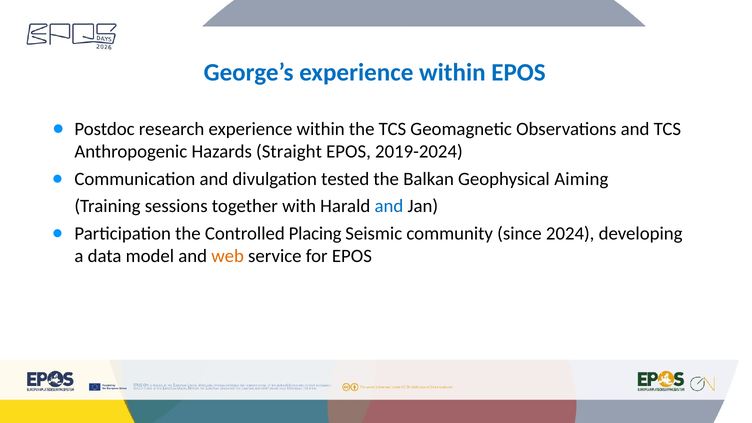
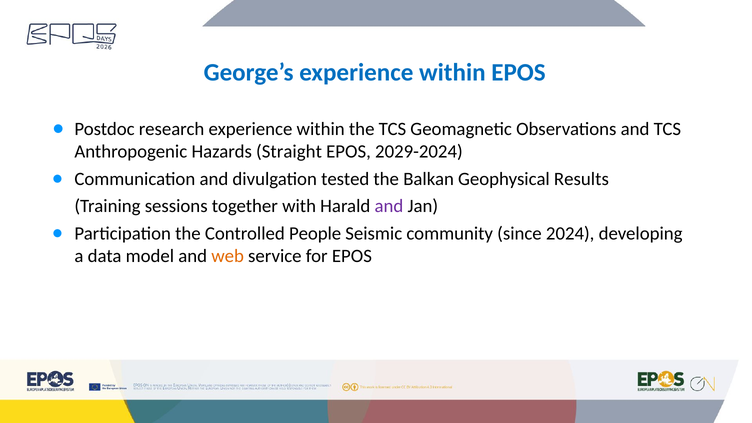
2019-2024: 2019-2024 -> 2029-2024
Aiming: Aiming -> Results
and at (389, 206) colour: blue -> purple
Placing: Placing -> People
